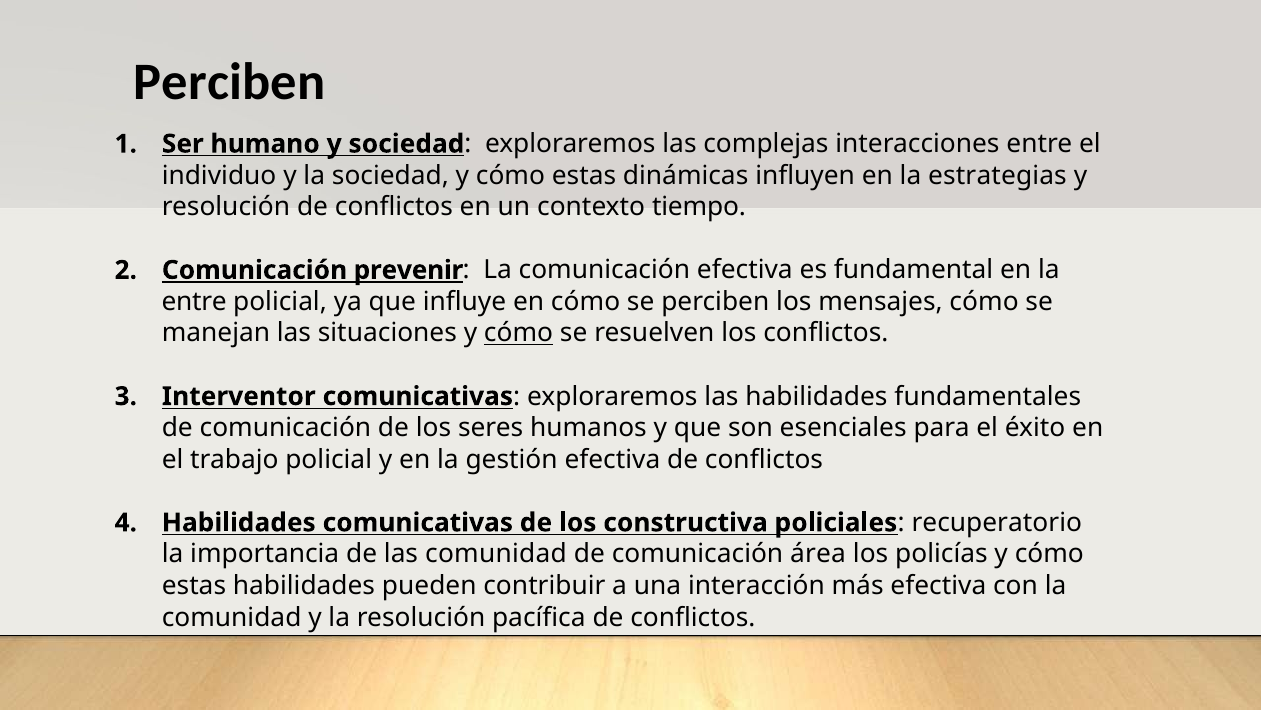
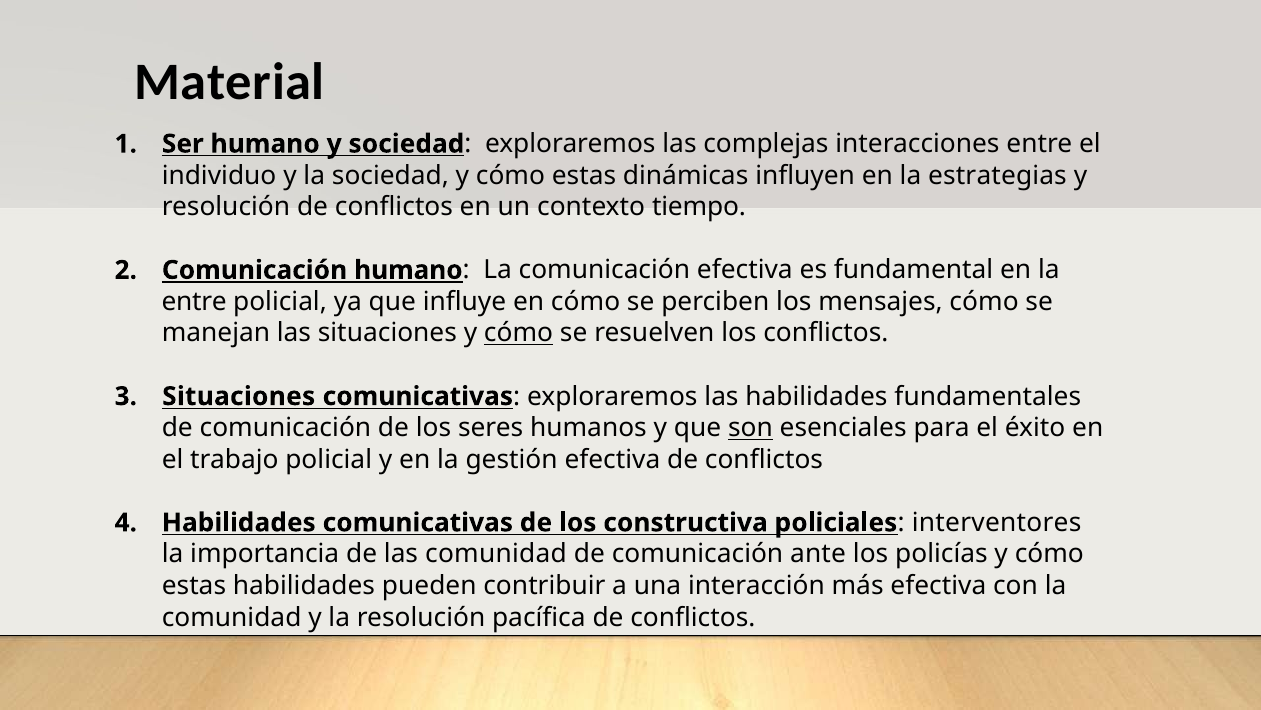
Perciben at (230, 82): Perciben -> Material
Comunicación prevenir: prevenir -> humano
Interventor at (239, 396): Interventor -> Situaciones
son underline: none -> present
recuperatorio: recuperatorio -> interventores
área: área -> ante
